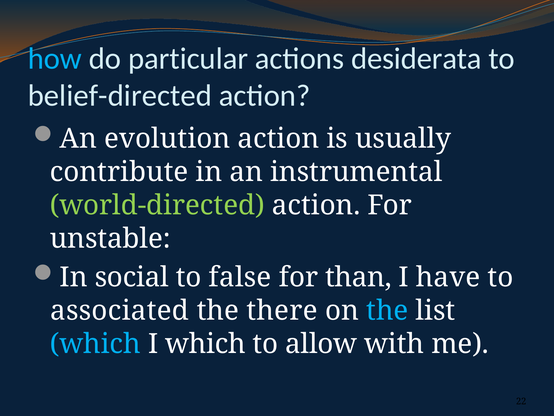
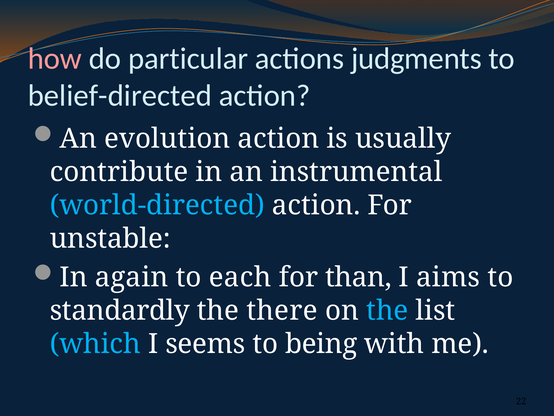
how colour: light blue -> pink
desiderata: desiderata -> judgments
world-directed colour: light green -> light blue
social: social -> again
false: false -> each
have: have -> aims
associated: associated -> standardly
I which: which -> seems
allow: allow -> being
